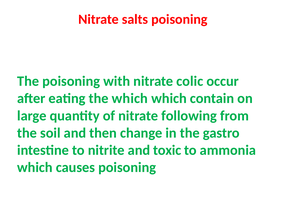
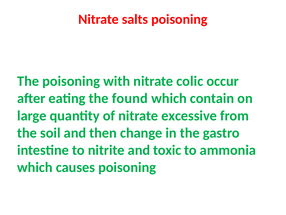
the which: which -> found
following: following -> excessive
